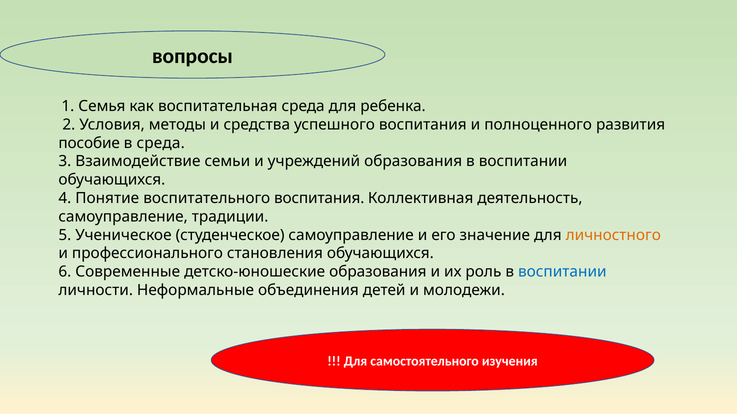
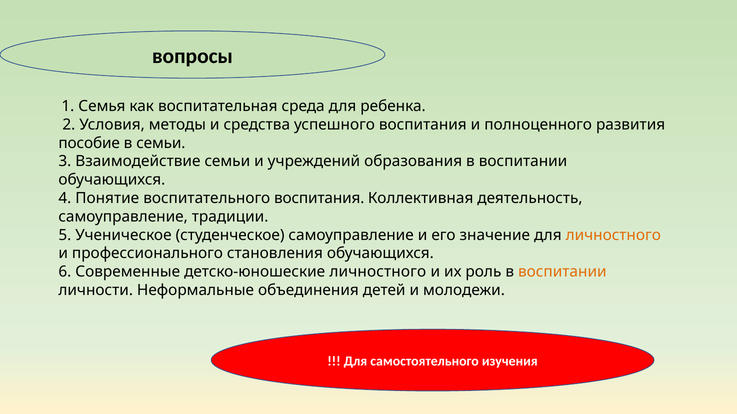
в среда: среда -> семьи
детско-юношеские образования: образования -> личностного
воспитании at (562, 272) colour: blue -> orange
